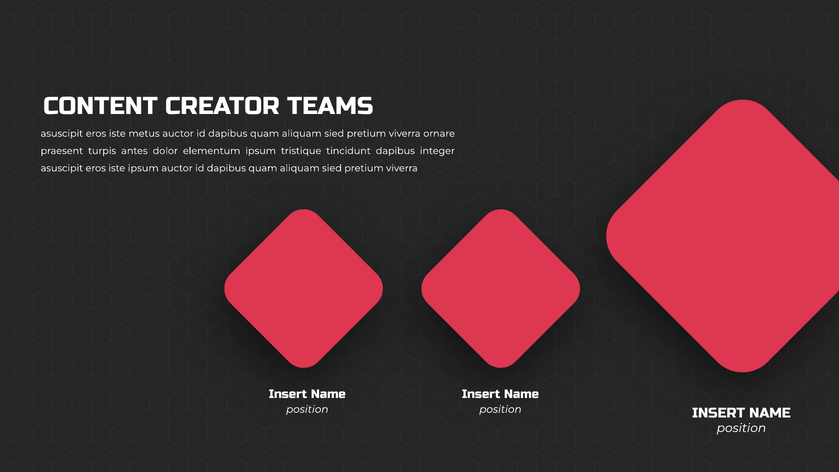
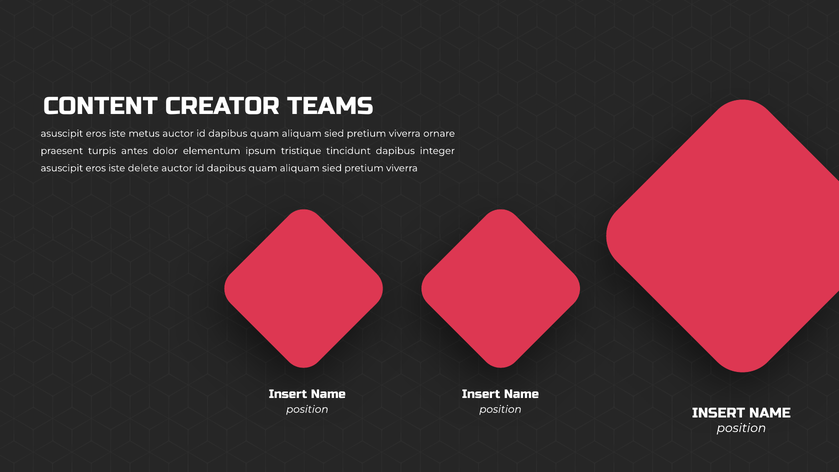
iste ipsum: ipsum -> delete
